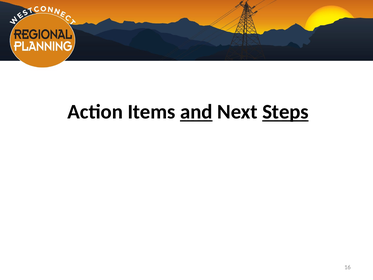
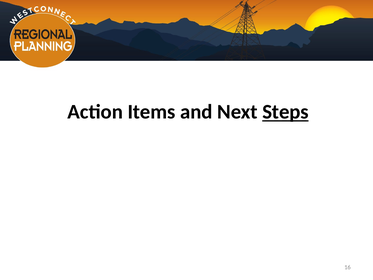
and underline: present -> none
